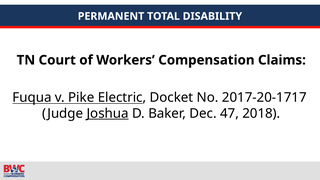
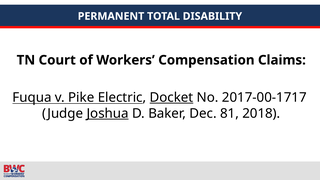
Docket underline: none -> present
2017-20-1717: 2017-20-1717 -> 2017-00-1717
47: 47 -> 81
